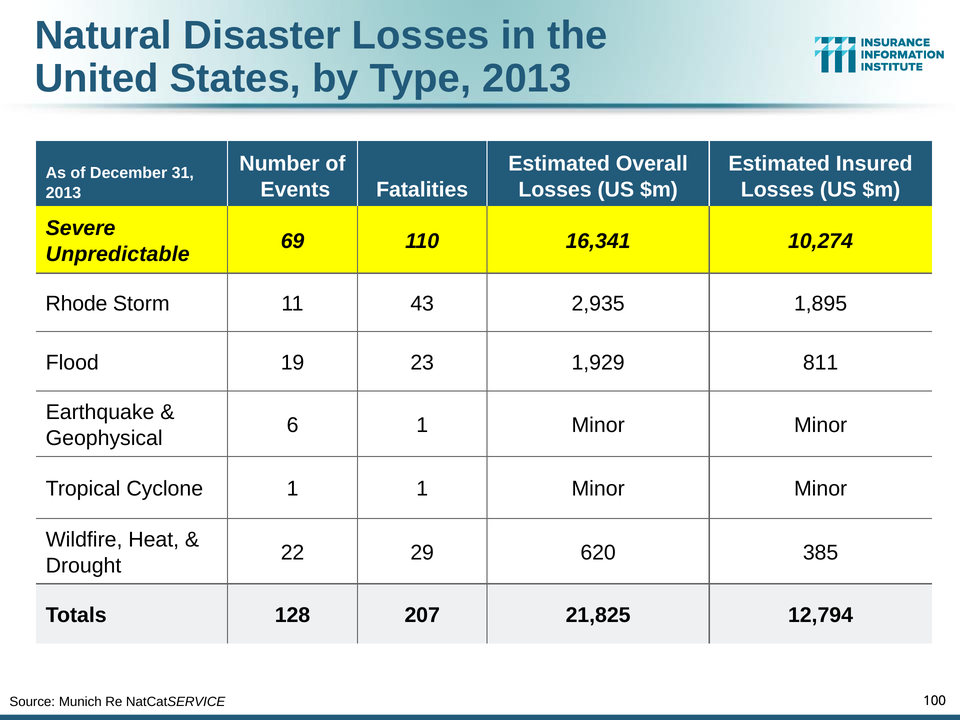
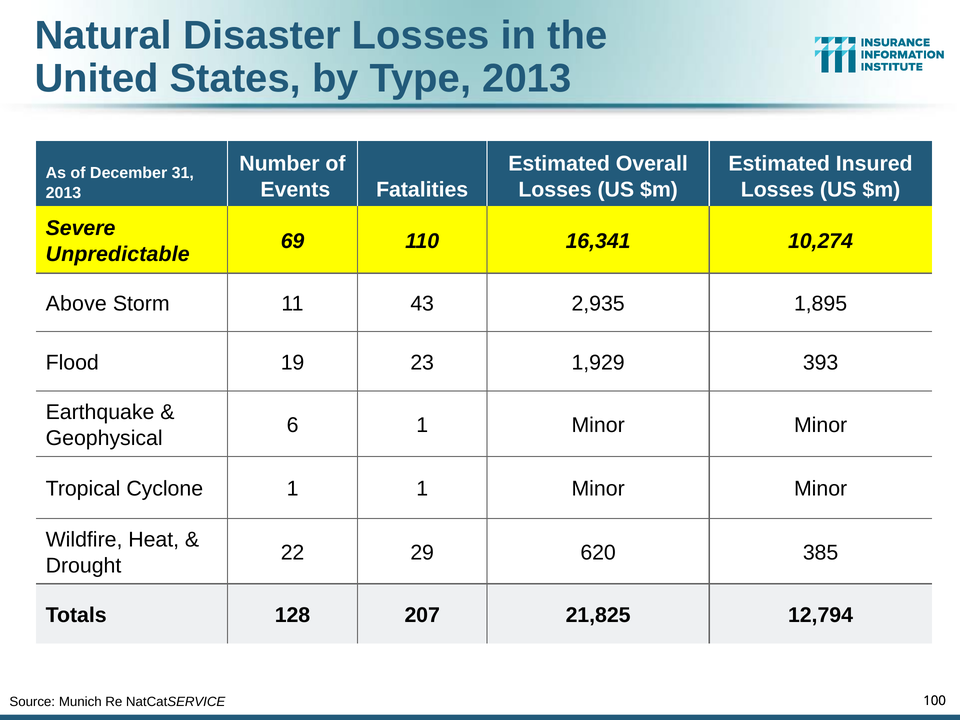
Rhode: Rhode -> Above
811: 811 -> 393
